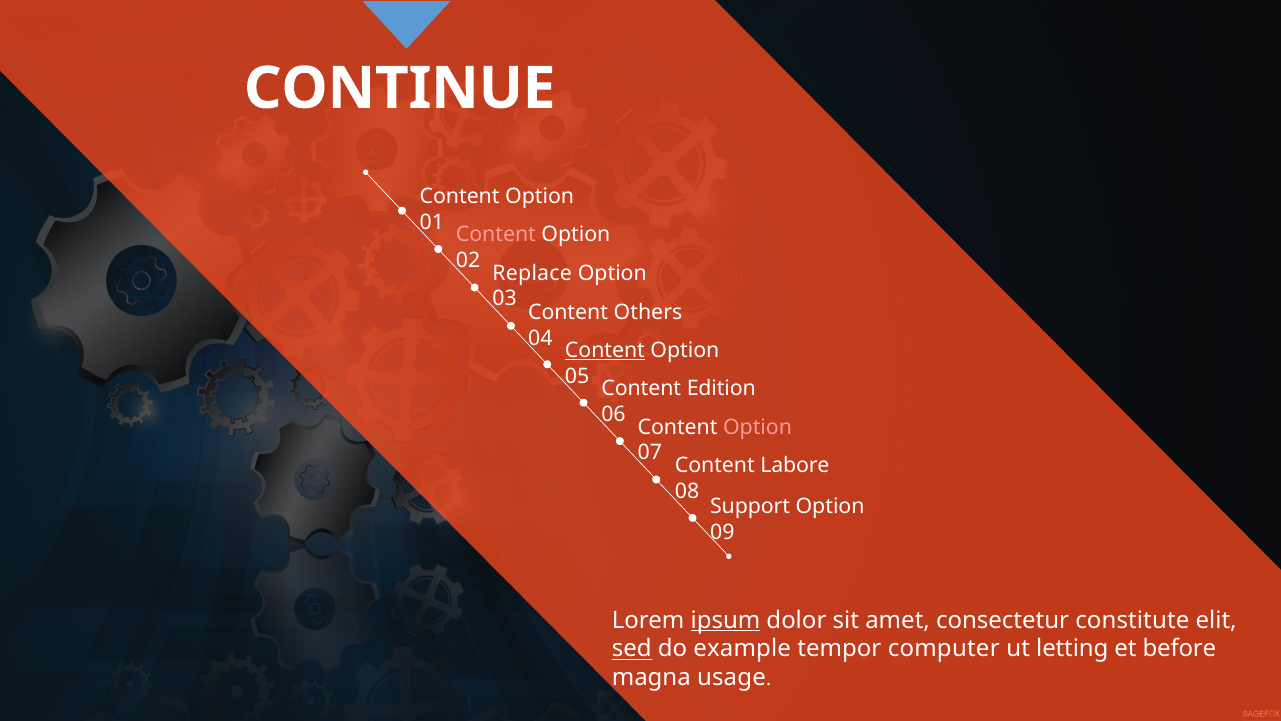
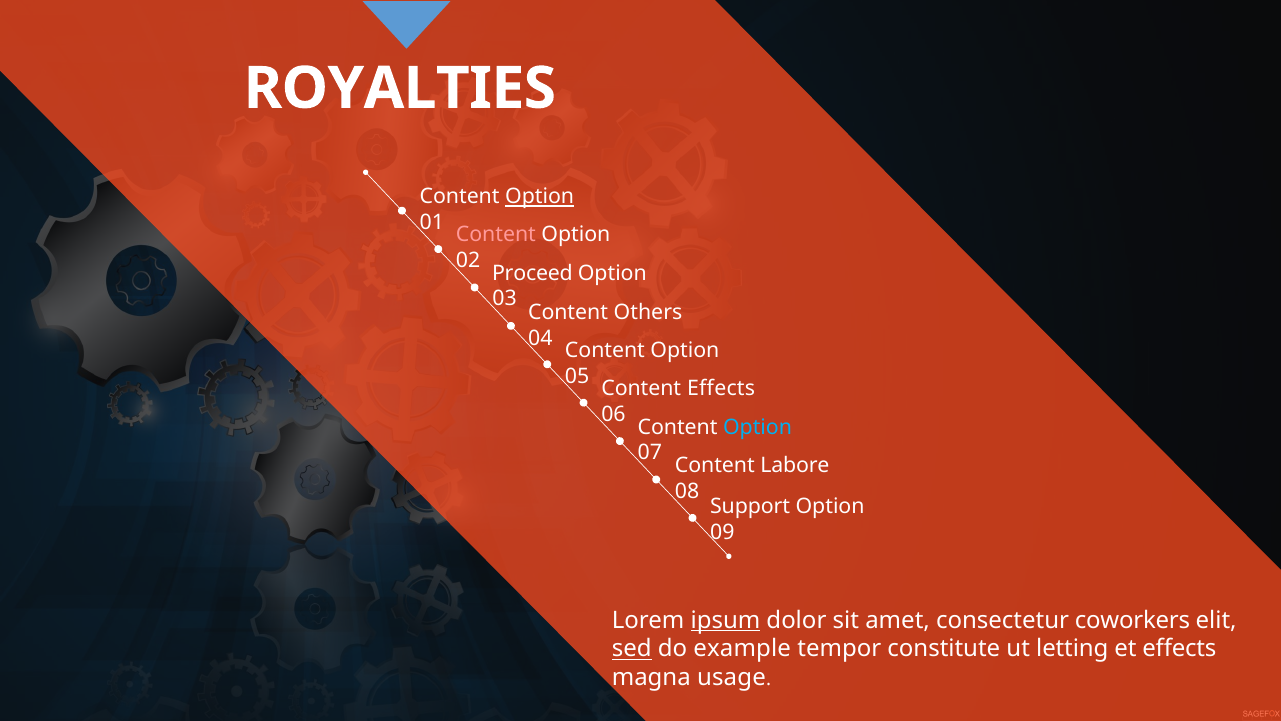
CONTINUE: CONTINUE -> ROYALTIES
Option at (540, 197) underline: none -> present
Replace: Replace -> Proceed
Content at (605, 350) underline: present -> none
Content Edition: Edition -> Effects
Option at (758, 427) colour: pink -> light blue
constitute: constitute -> coworkers
computer: computer -> constitute
et before: before -> effects
